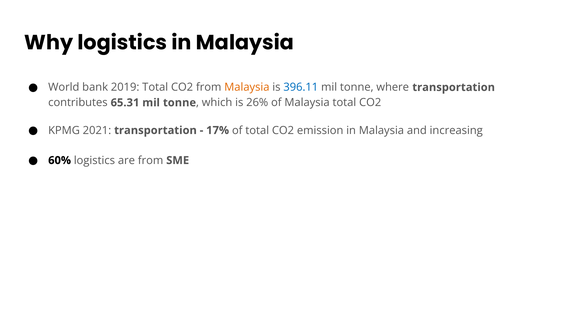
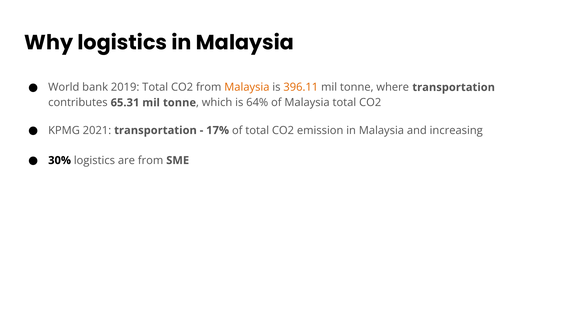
396.11 colour: blue -> orange
26%: 26% -> 64%
60%: 60% -> 30%
